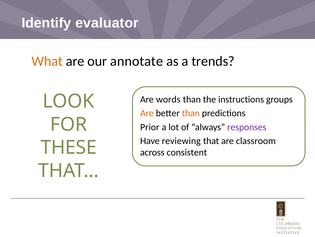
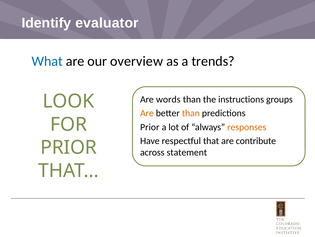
What colour: orange -> blue
annotate: annotate -> overview
responses colour: purple -> orange
reviewing: reviewing -> respectful
classroom: classroom -> contribute
THESE at (69, 147): THESE -> PRIOR
consistent: consistent -> statement
